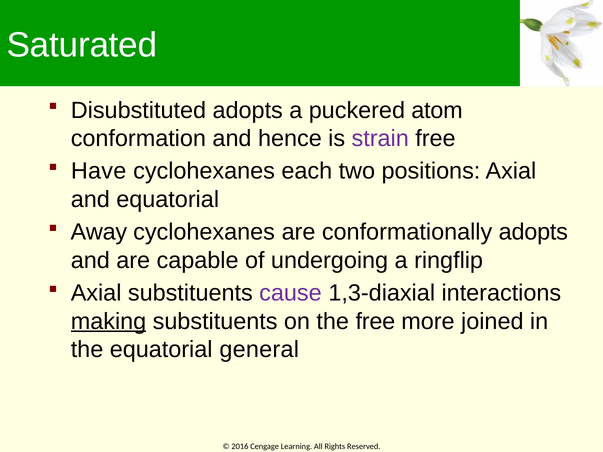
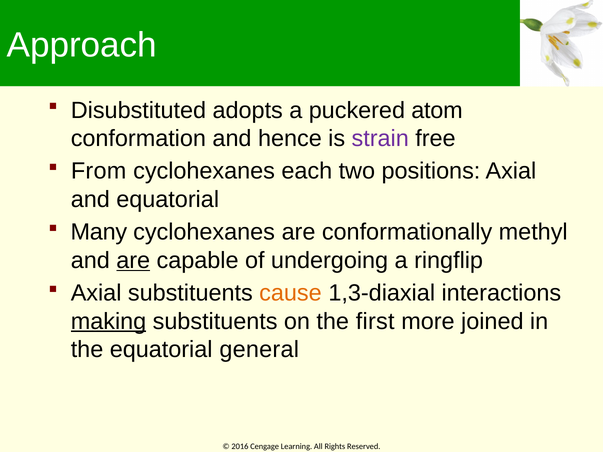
Saturated: Saturated -> Approach
Have: Have -> From
Away: Away -> Many
conformationally adopts: adopts -> methyl
are at (133, 261) underline: none -> present
cause colour: purple -> orange
the free: free -> first
